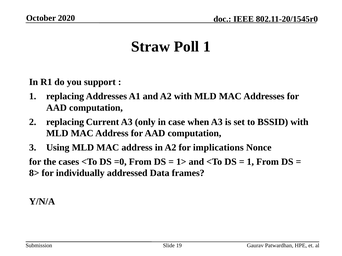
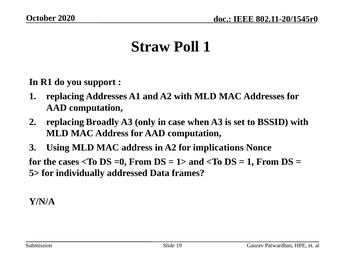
Current: Current -> Broadly
8>: 8> -> 5>
